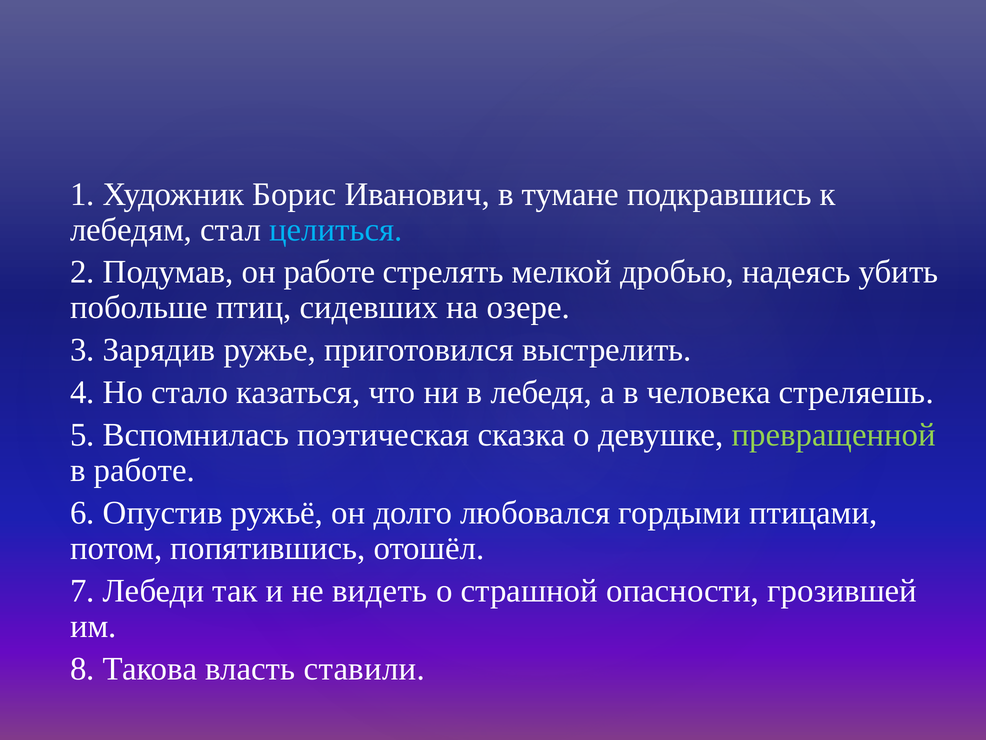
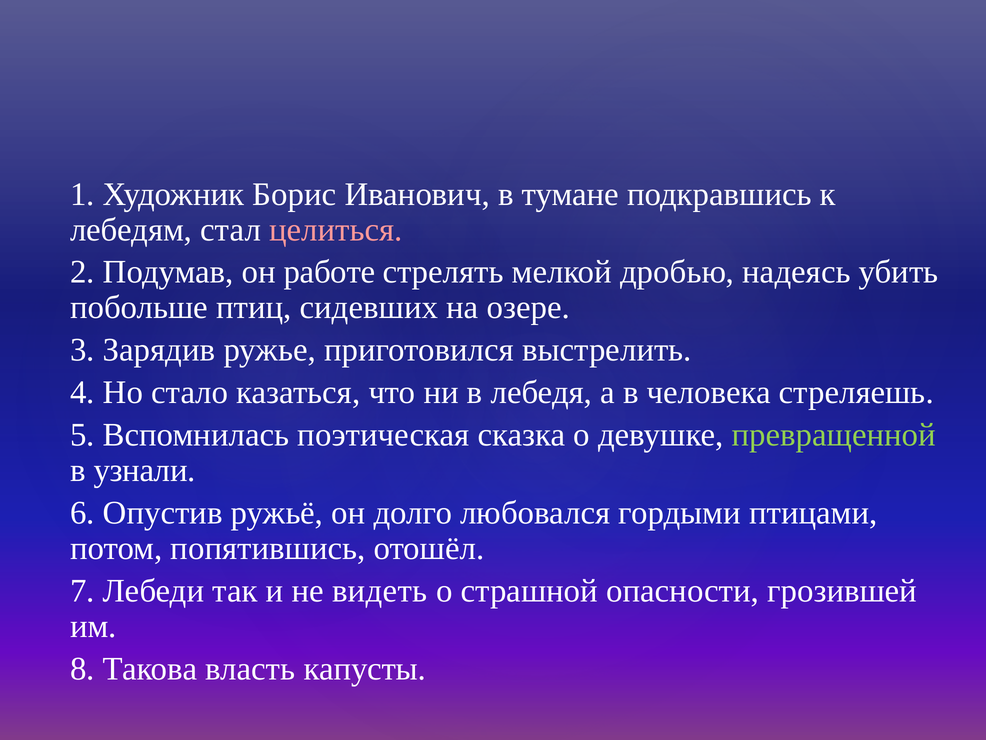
целиться colour: light blue -> pink
в работе: работе -> узнали
ставили: ставили -> капусты
